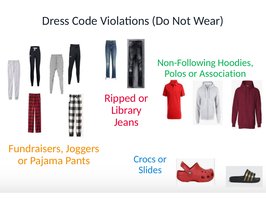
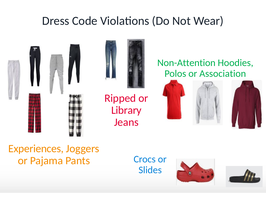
Non-Following: Non-Following -> Non-Attention
Fundraisers: Fundraisers -> Experiences
